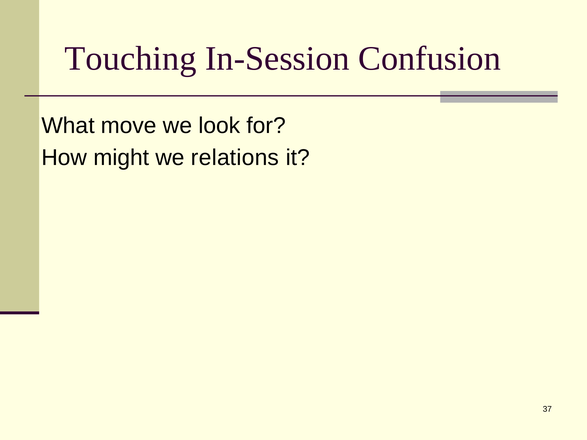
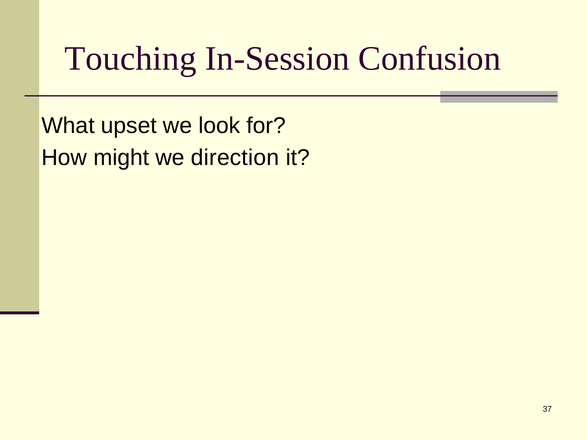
move: move -> upset
relations: relations -> direction
